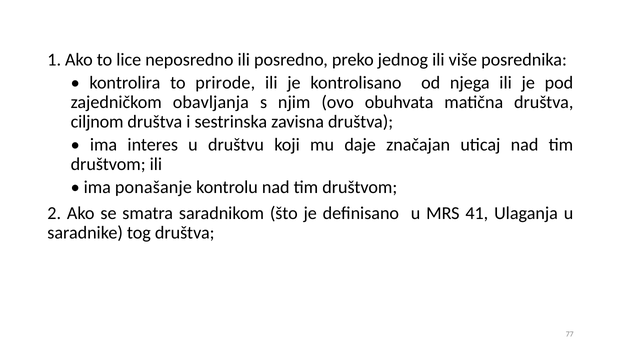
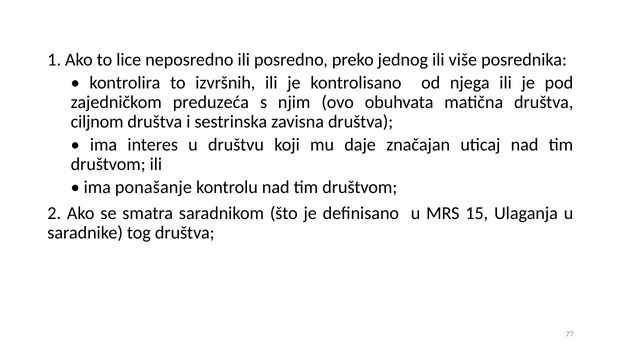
prirode: prirode -> izvršnih
obavljanja: obavljanja -> preduzeća
41: 41 -> 15
